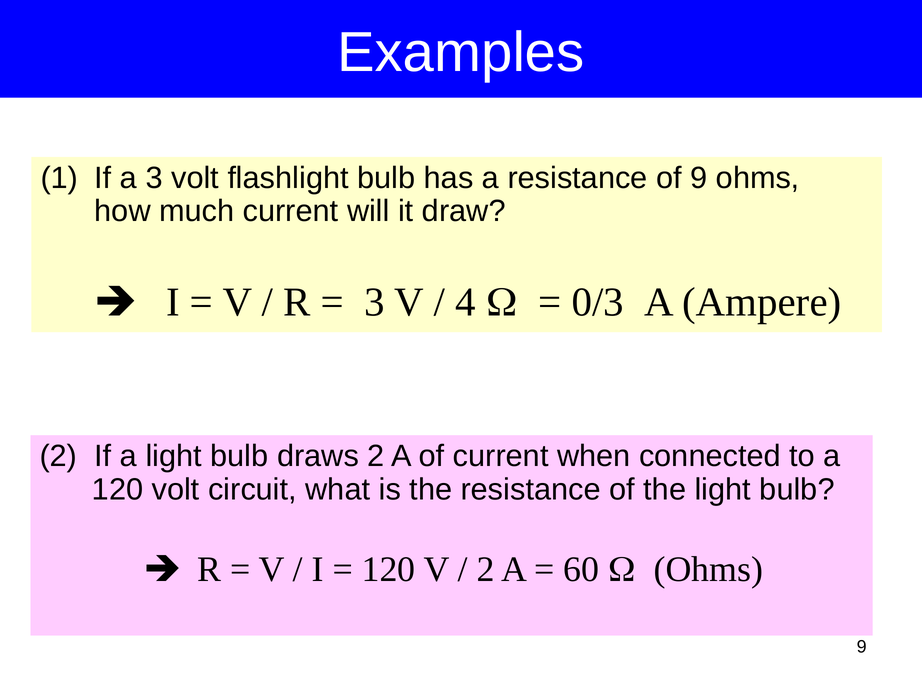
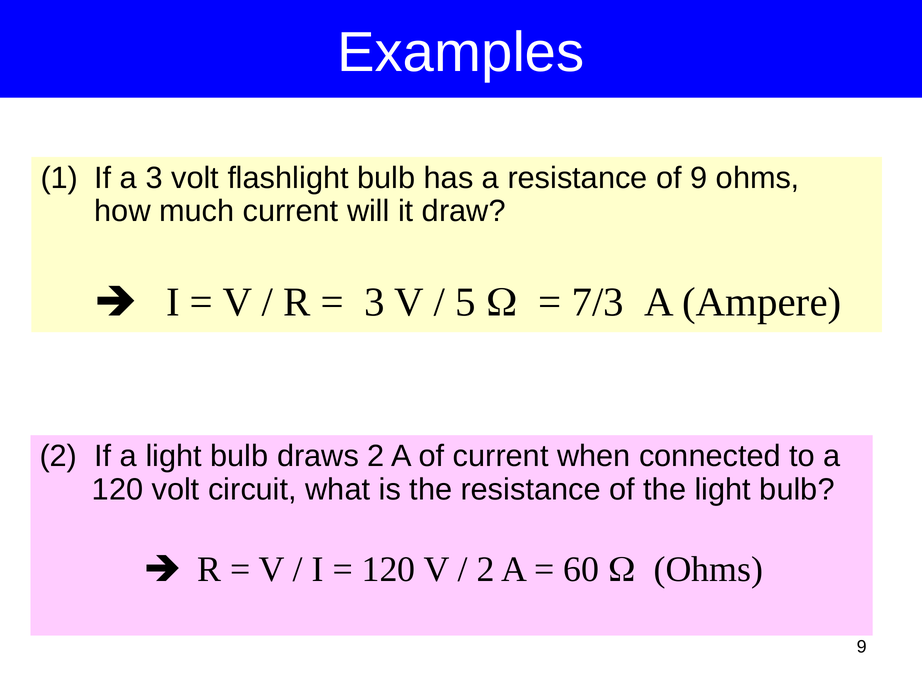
4: 4 -> 5
0/3: 0/3 -> 7/3
